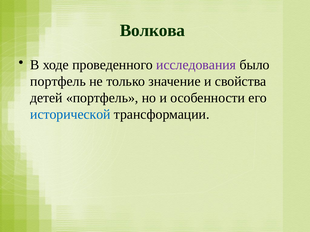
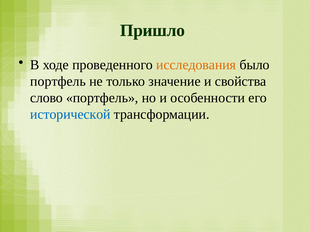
Волкова: Волкова -> Пришло
исследования colour: purple -> orange
детей: детей -> слово
